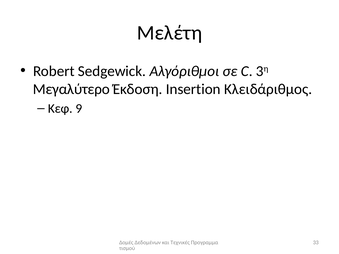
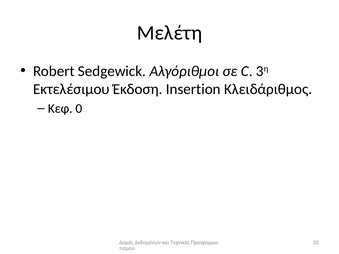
Μεγαλύτερο: Μεγαλύτερο -> Εκτελέσιμου
9: 9 -> 0
